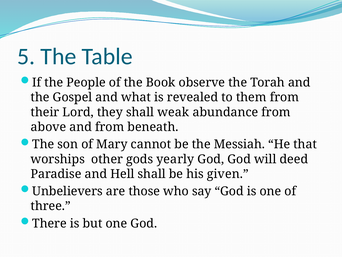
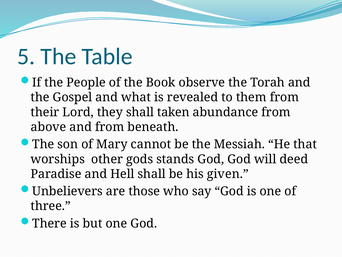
weak: weak -> taken
yearly: yearly -> stands
